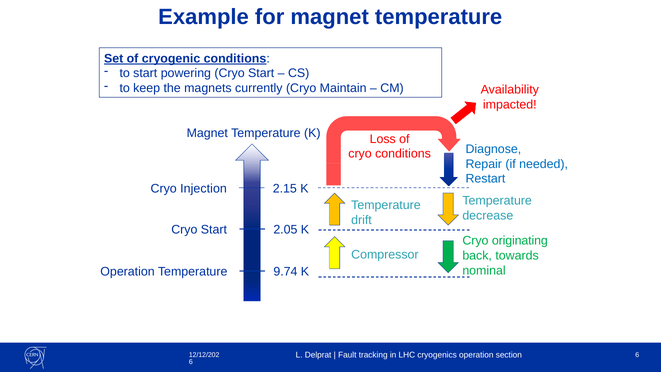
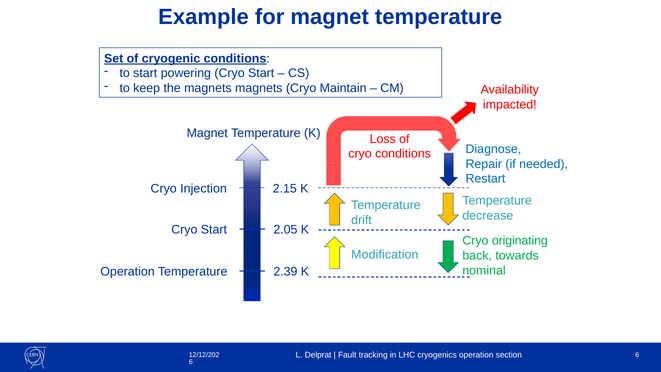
magnets currently: currently -> magnets
Compressor: Compressor -> Modification
9.74: 9.74 -> 2.39
